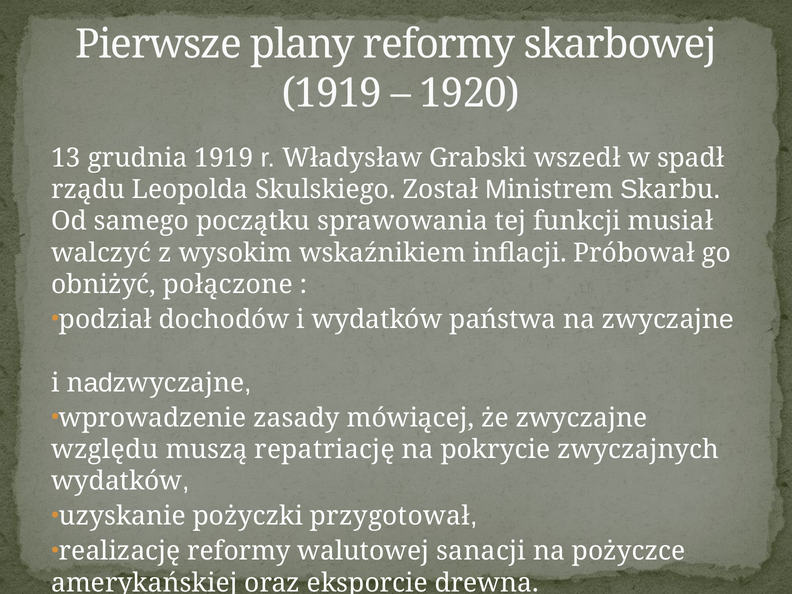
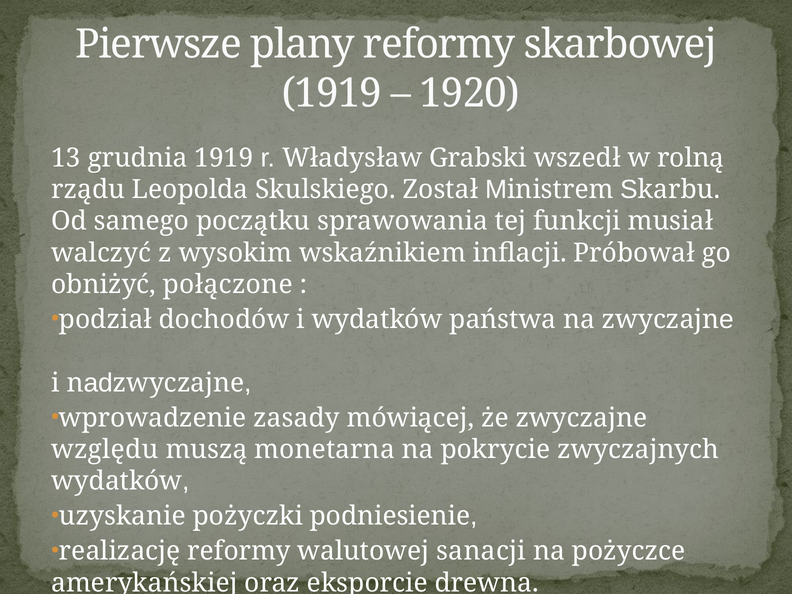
spadł: spadł -> rolną
repatriację: repatriację -> monetarna
przygotował: przygotował -> podniesienie
